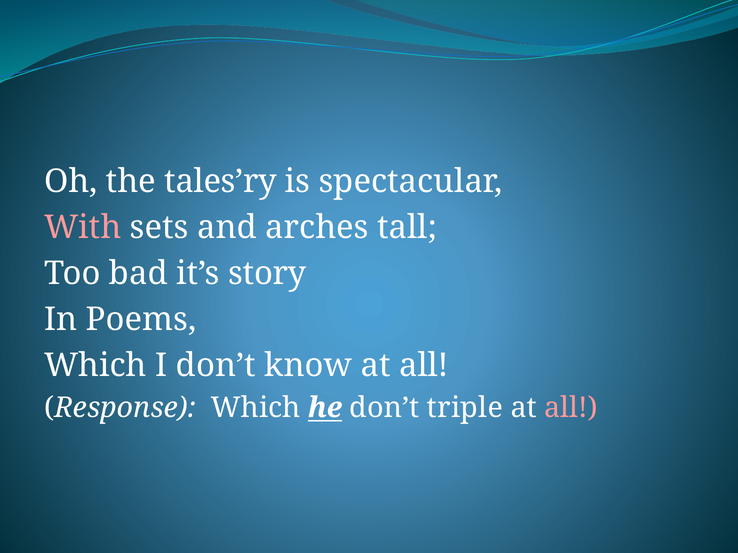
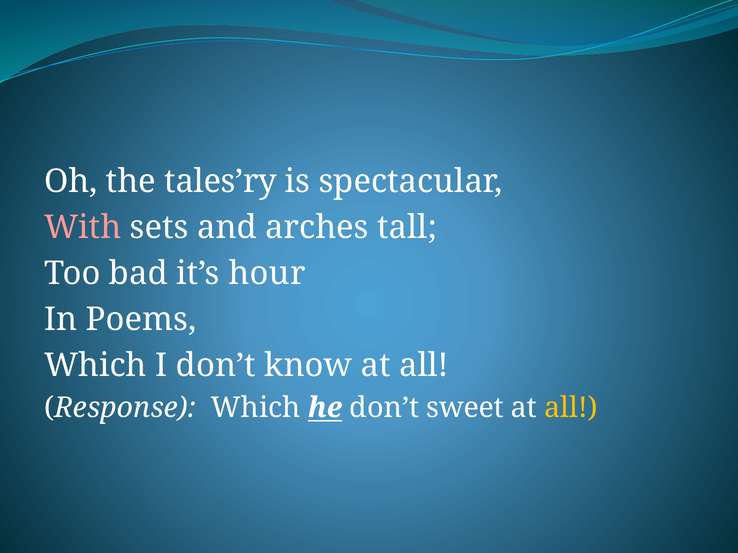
story: story -> hour
triple: triple -> sweet
all at (571, 408) colour: pink -> yellow
